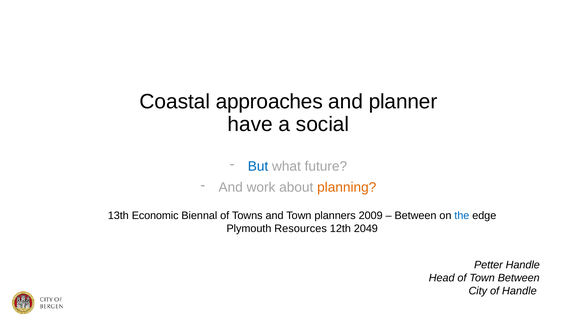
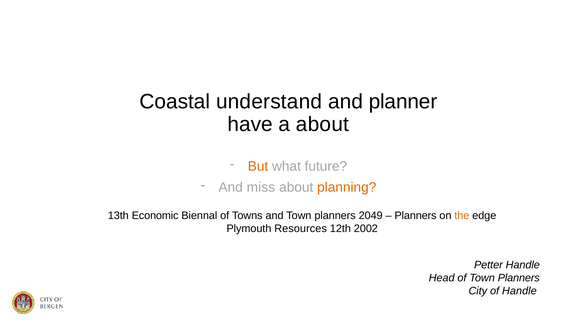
approaches: approaches -> understand
a social: social -> about
But colour: blue -> orange
work: work -> miss
2009: 2009 -> 2049
Between at (416, 215): Between -> Planners
the colour: blue -> orange
2049: 2049 -> 2002
of Town Between: Between -> Planners
